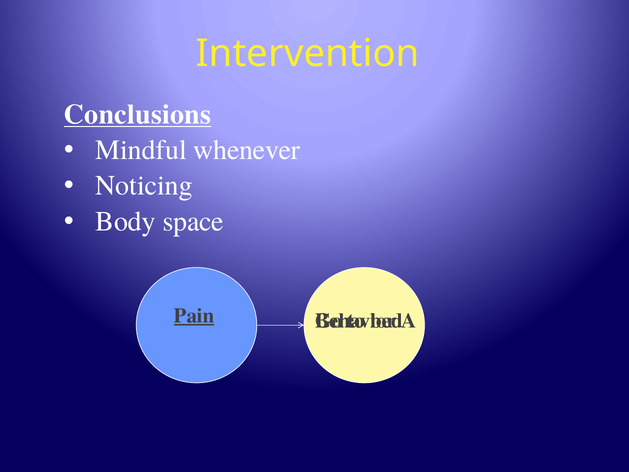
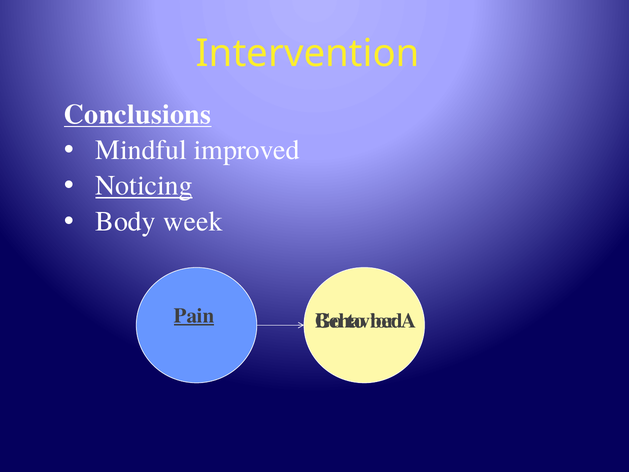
whenever: whenever -> improved
Noticing underline: none -> present
space: space -> week
